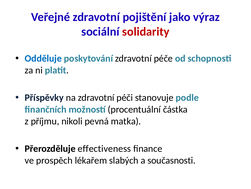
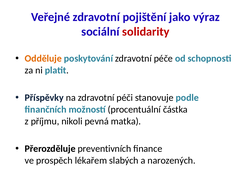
Odděluje colour: blue -> orange
effectiveness: effectiveness -> preventivních
současnosti: současnosti -> narozených
